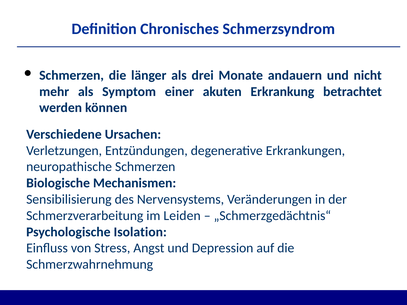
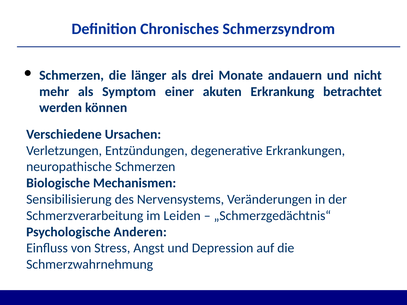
Isolation: Isolation -> Anderen
